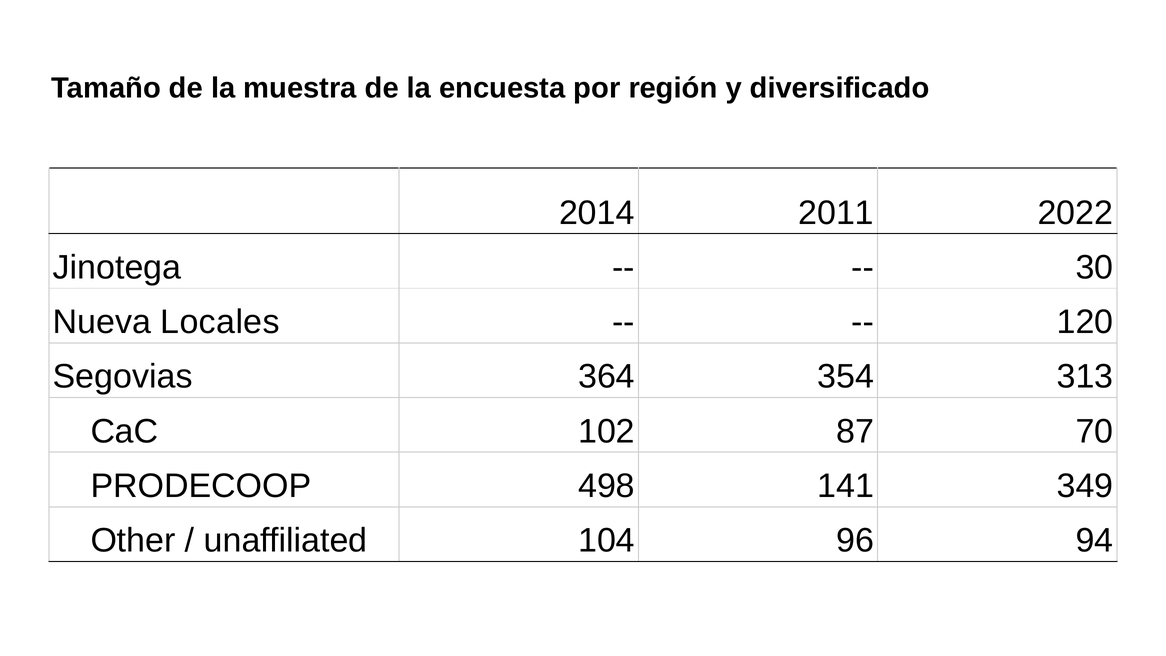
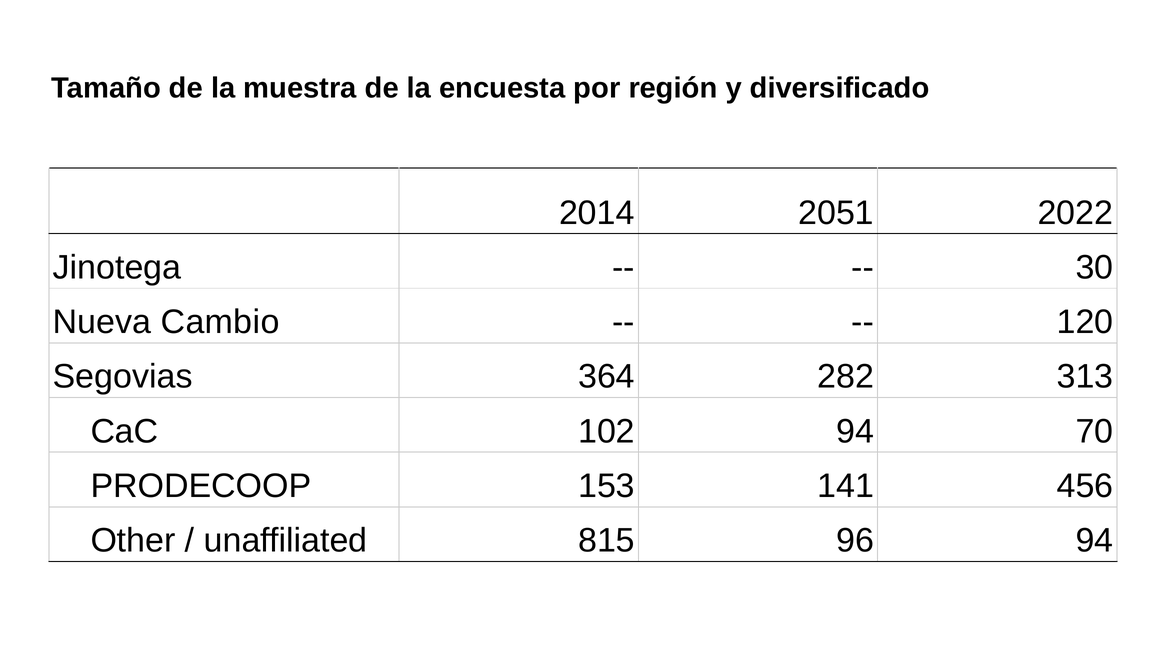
2011: 2011 -> 2051
Locales: Locales -> Cambio
354: 354 -> 282
102 87: 87 -> 94
498: 498 -> 153
349: 349 -> 456
104: 104 -> 815
